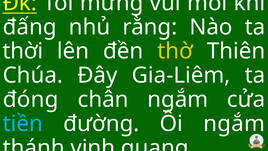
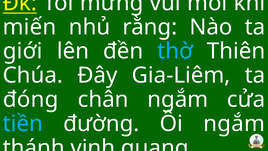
đấng: đấng -> miến
thời: thời -> giới
thờ colour: yellow -> light blue
